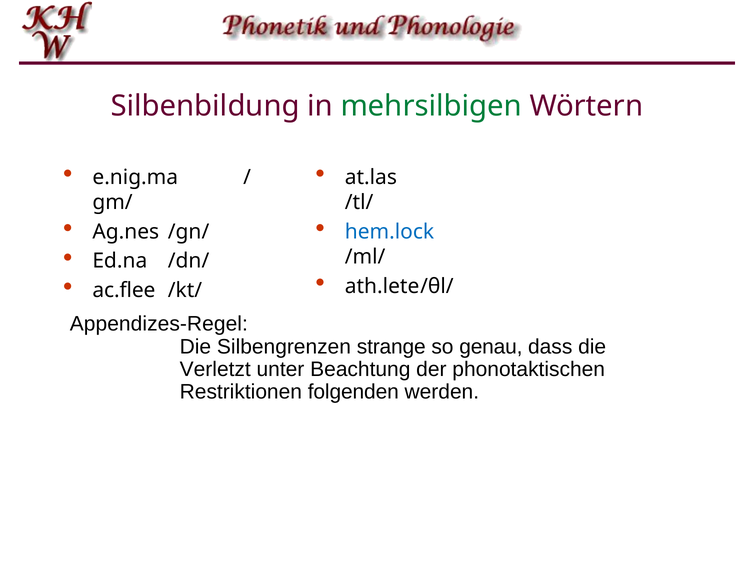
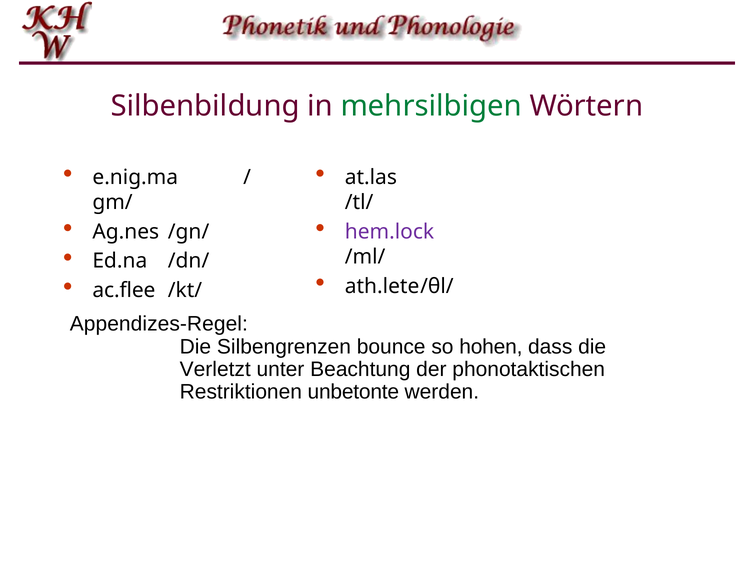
hem.lock colour: blue -> purple
strange: strange -> bounce
genau: genau -> hohen
folgenden: folgenden -> unbetonte
